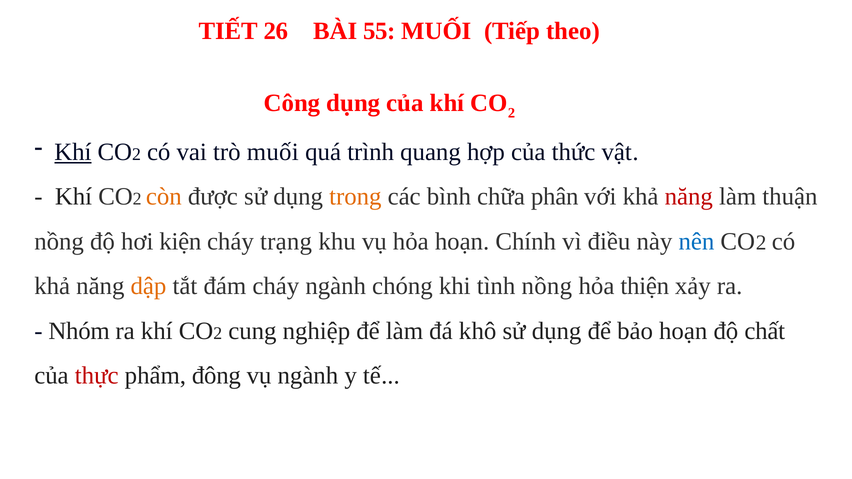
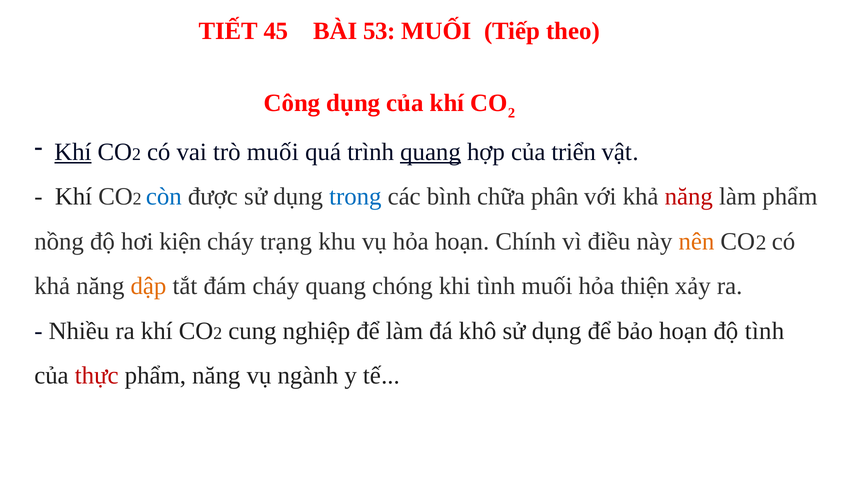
26: 26 -> 45
55: 55 -> 53
quang at (431, 152) underline: none -> present
thức: thức -> triển
còn colour: orange -> blue
trong colour: orange -> blue
làm thuận: thuận -> phẩm
nên colour: blue -> orange
cháy ngành: ngành -> quang
tình nồng: nồng -> muối
Nhóm: Nhóm -> Nhiều
độ chất: chất -> tình
phẩm đông: đông -> năng
